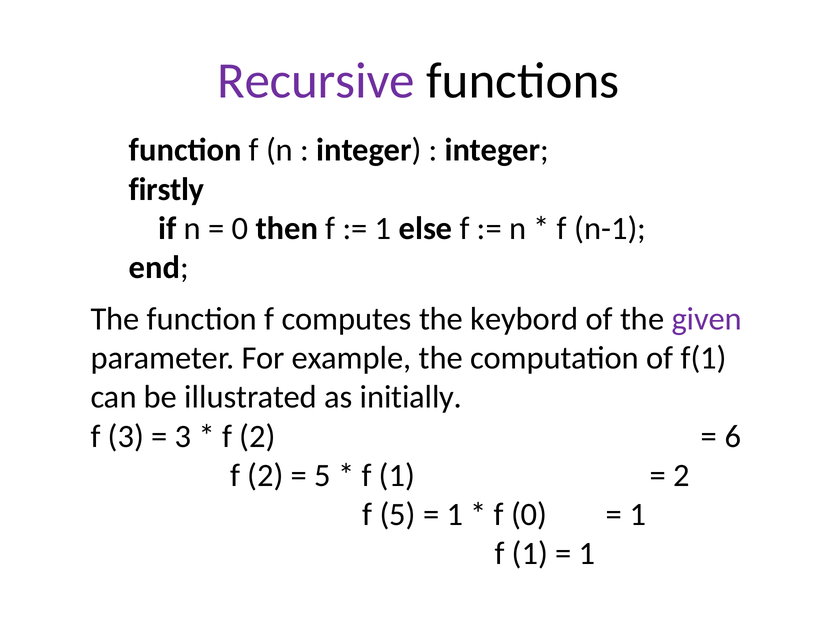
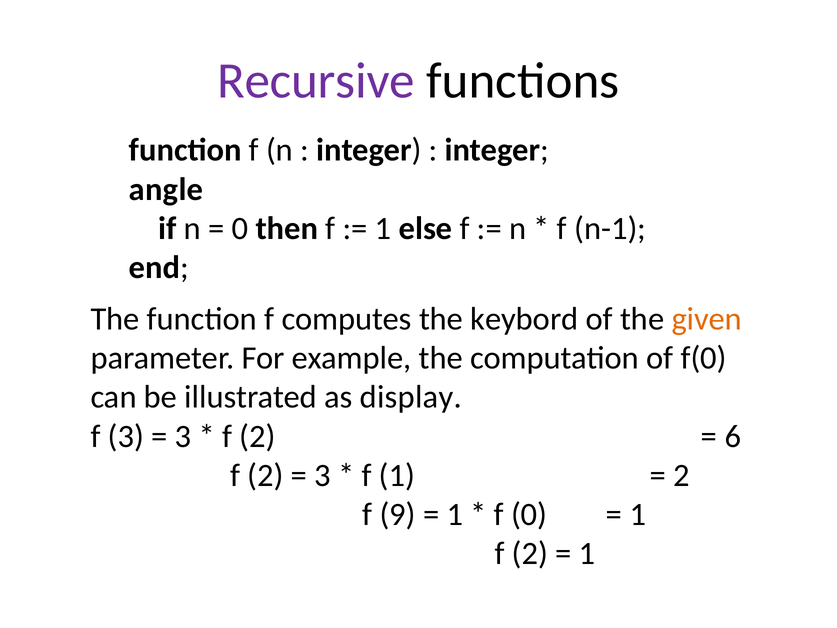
firstly: firstly -> angle
given colour: purple -> orange
f(1: f(1 -> f(0
initially: initially -> display
5 at (323, 475): 5 -> 3
f 5: 5 -> 9
1 at (530, 553): 1 -> 2
